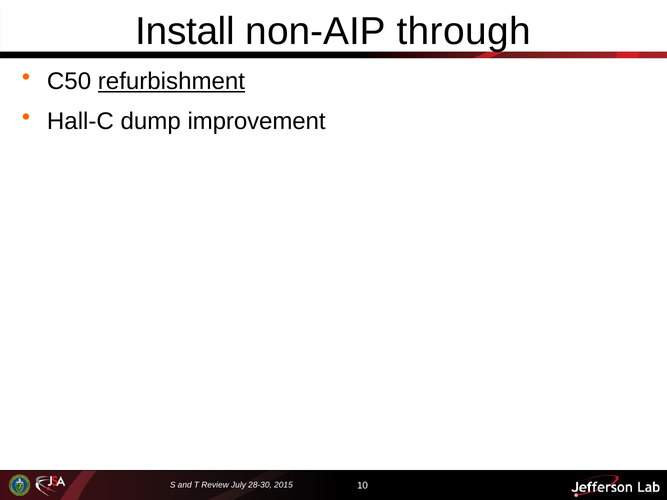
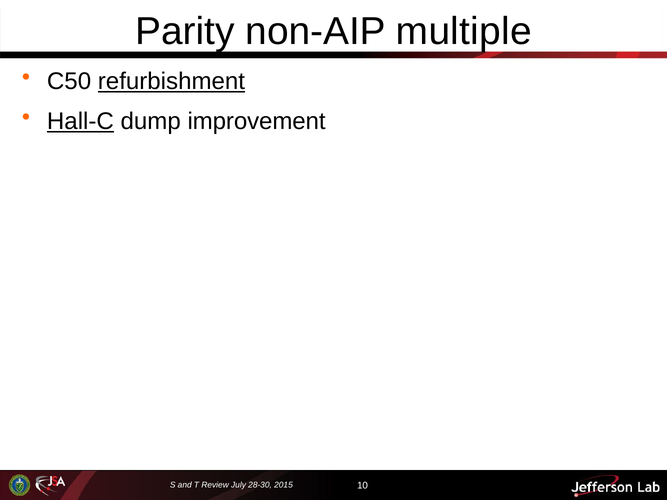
Install: Install -> Parity
through: through -> multiple
Hall-C underline: none -> present
